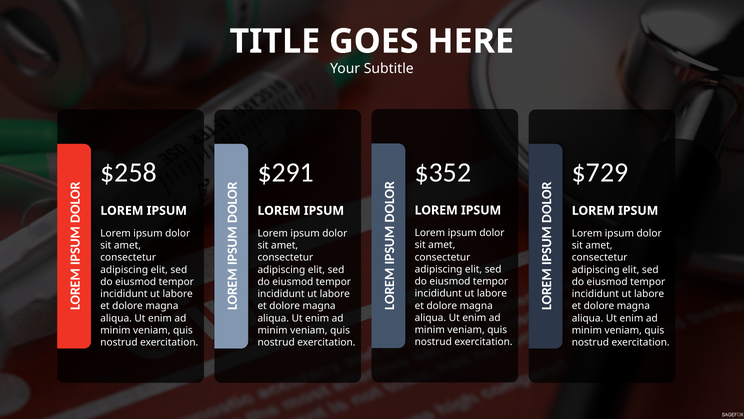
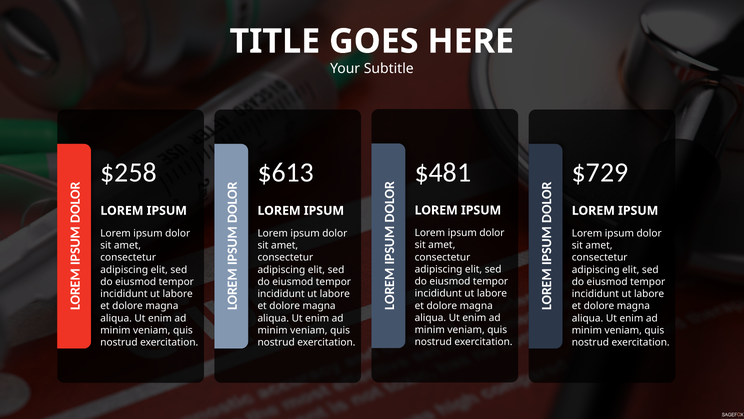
$352: $352 -> $481
$291: $291 -> $613
